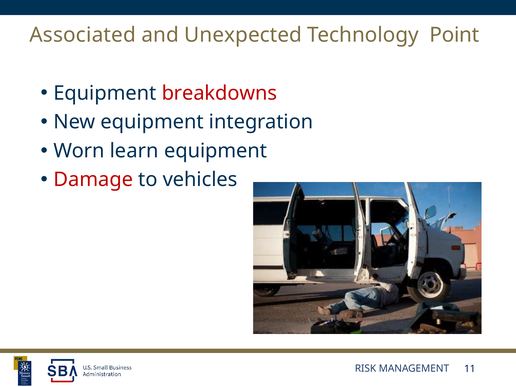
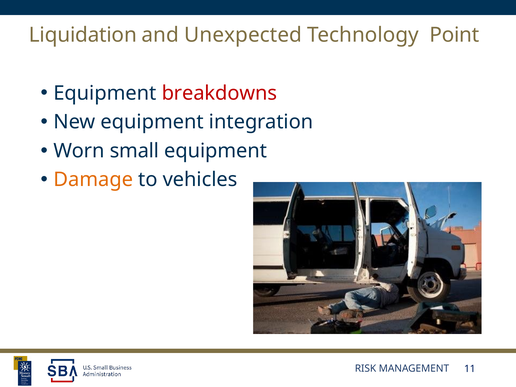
Associated: Associated -> Liquidation
learn: learn -> small
Damage colour: red -> orange
